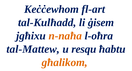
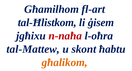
Keċċewhom: Keċċewhom -> Għamilhom
tal-Kulħadd: tal-Kulħadd -> tal-Ħlistkom
n-naħa colour: orange -> red
resqu: resqu -> skont
